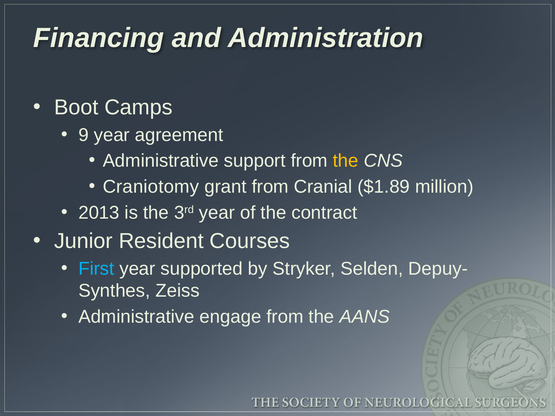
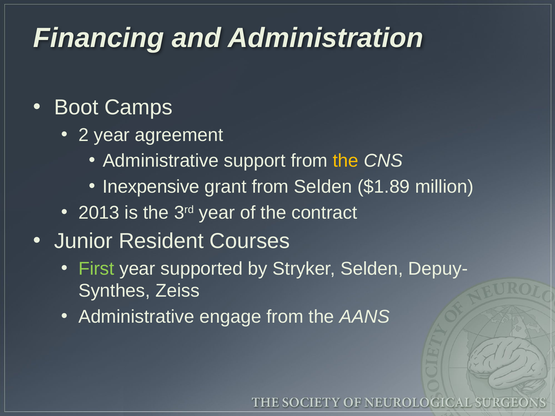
9: 9 -> 2
Craniotomy: Craniotomy -> Inexpensive
from Cranial: Cranial -> Selden
First colour: light blue -> light green
